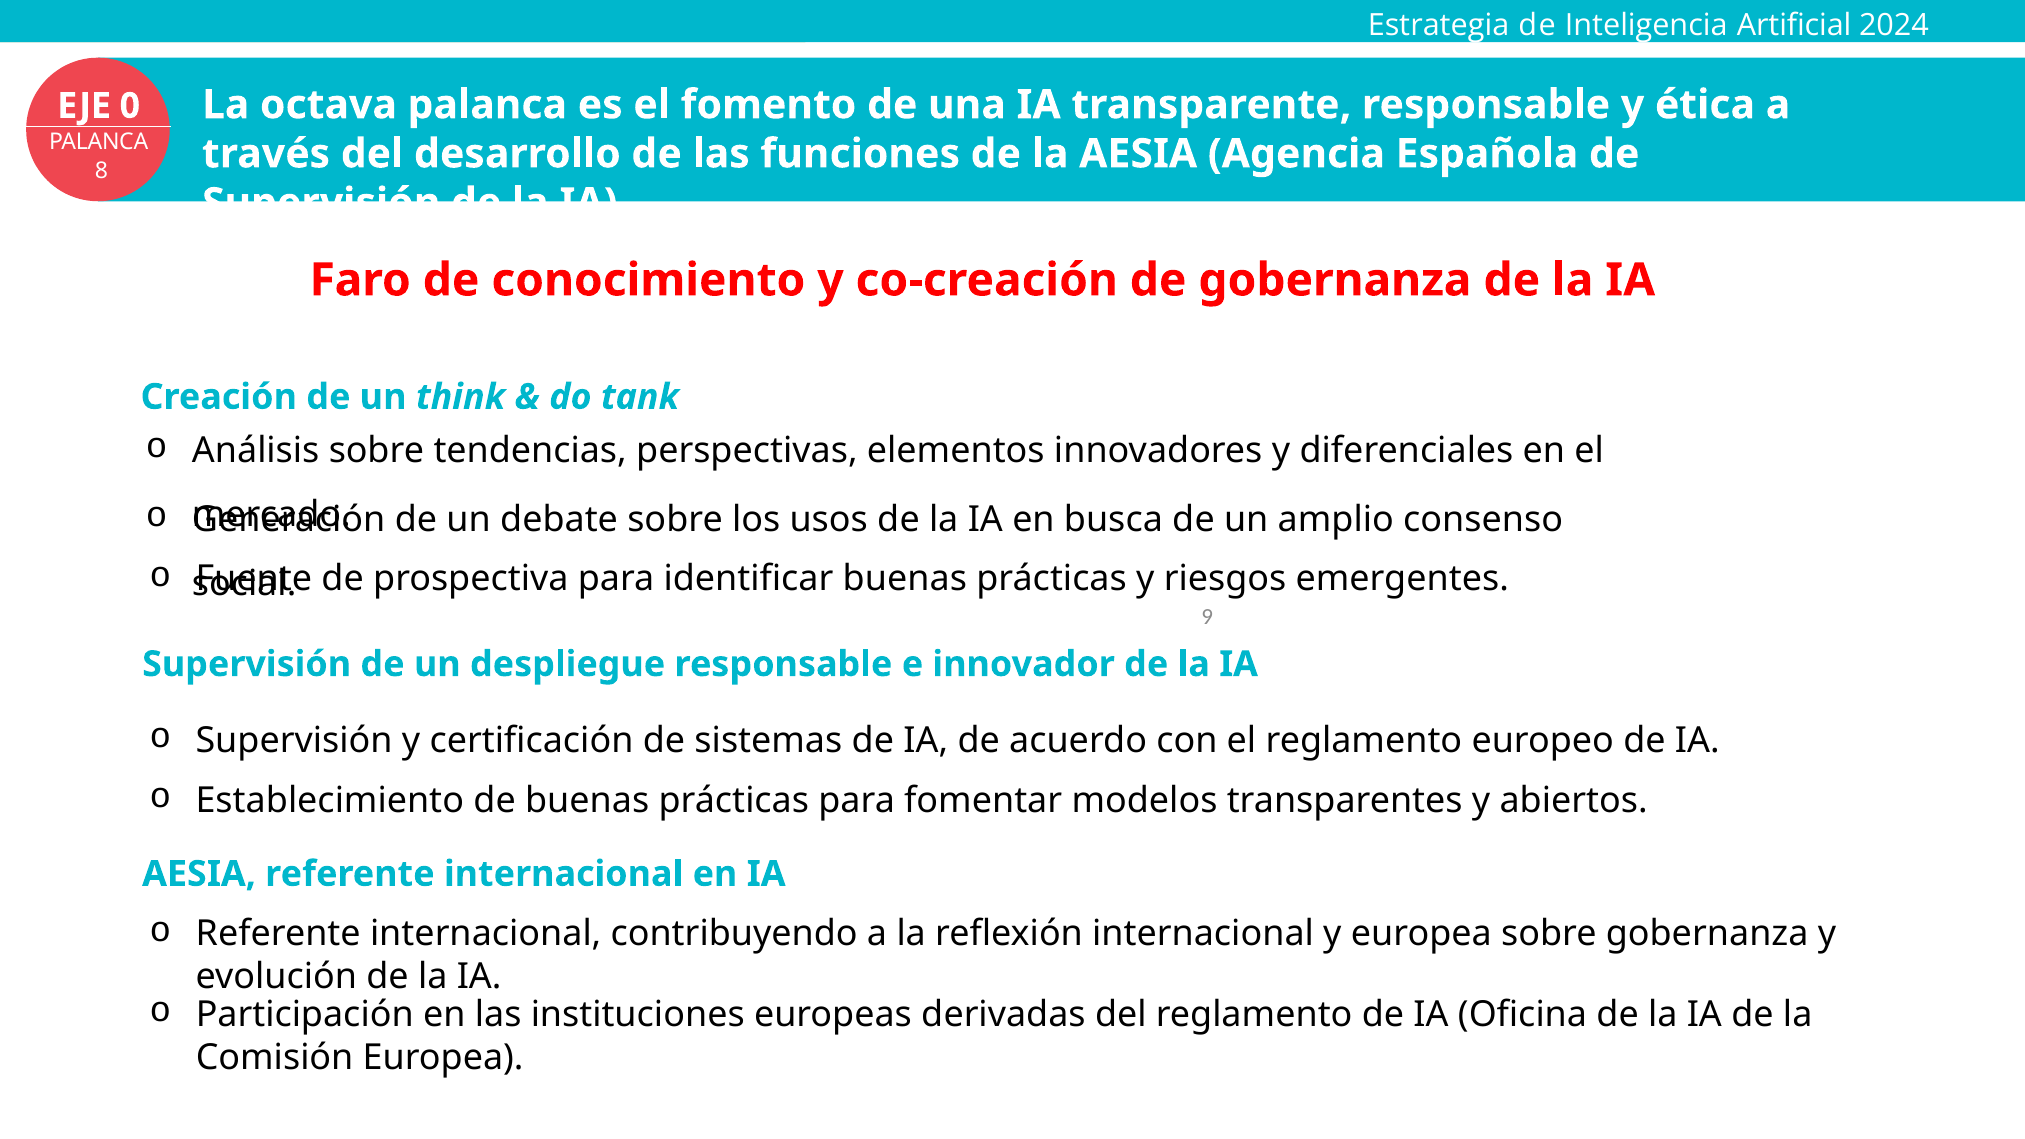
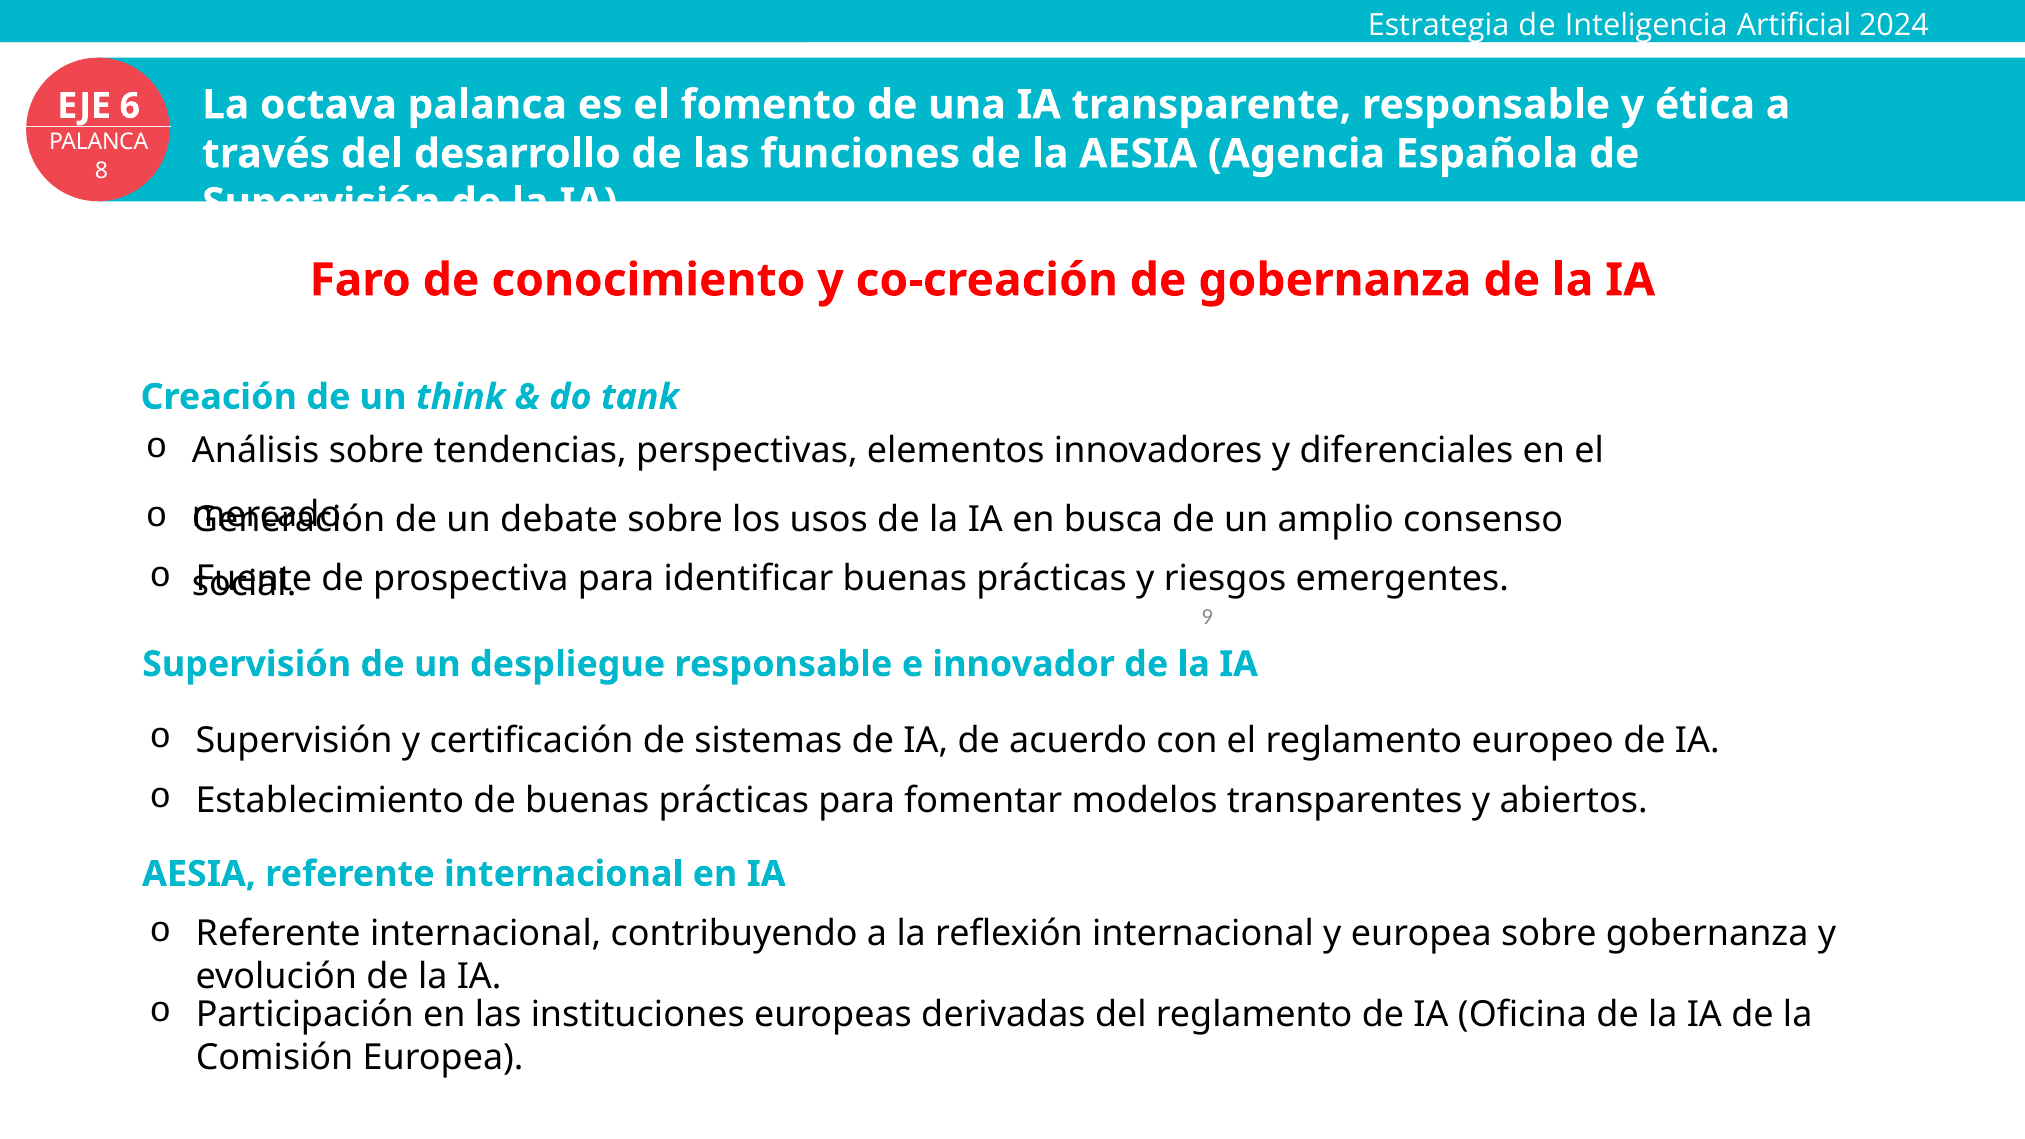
0: 0 -> 6
